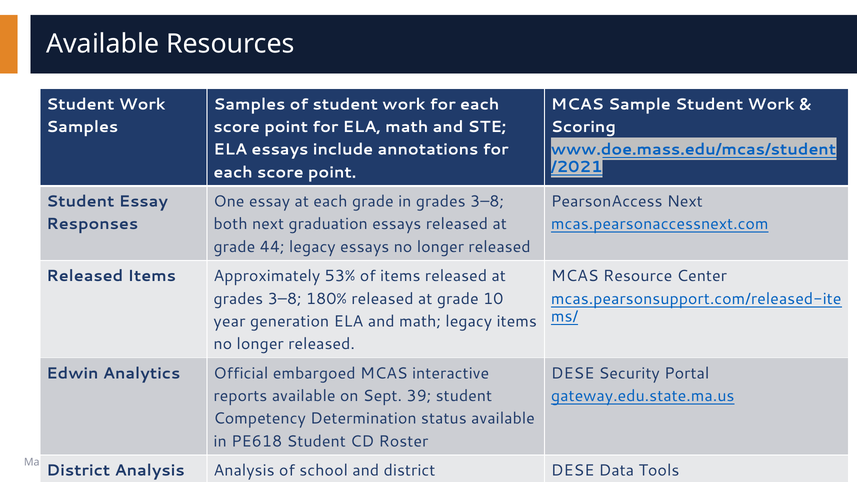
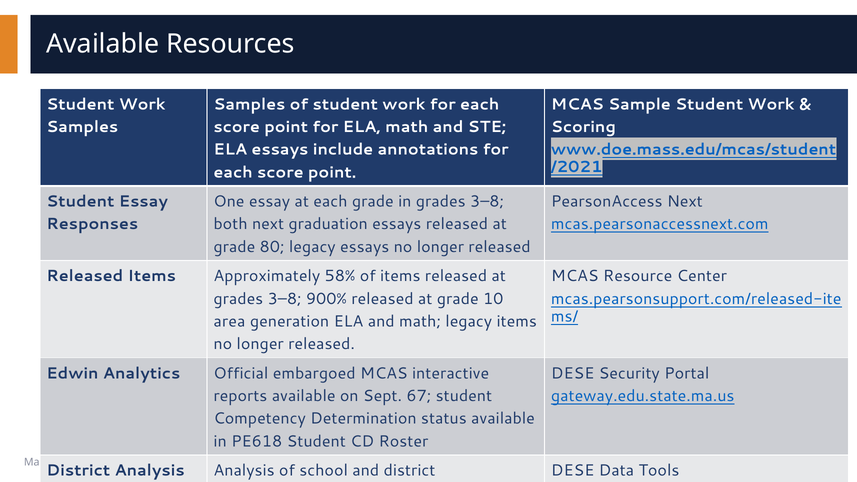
44: 44 -> 80
53%: 53% -> 58%
180%: 180% -> 900%
year: year -> area
39: 39 -> 67
